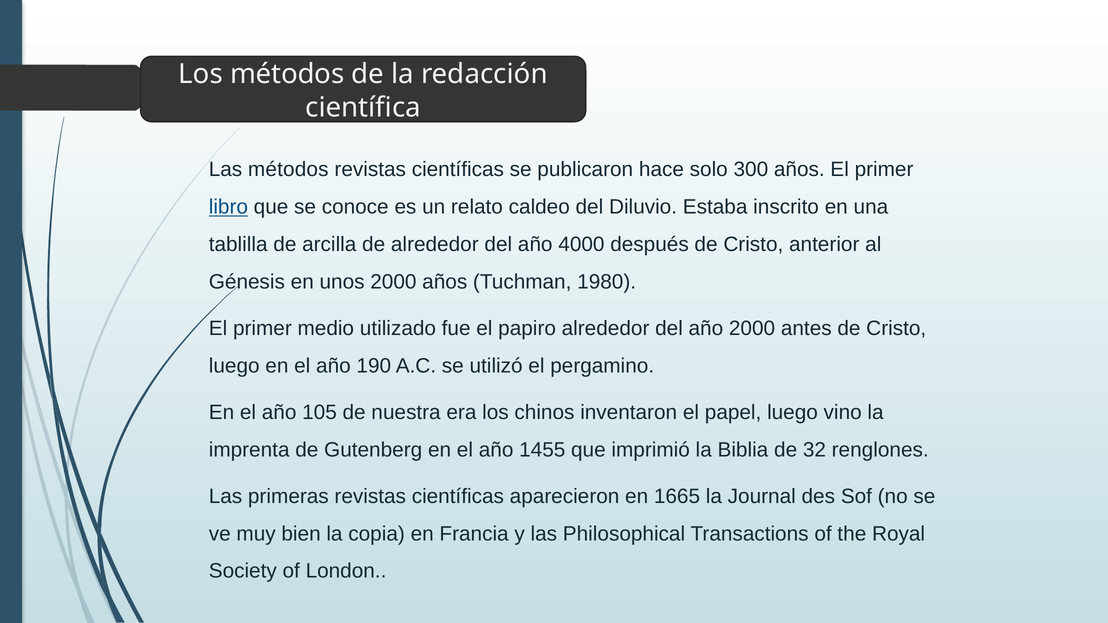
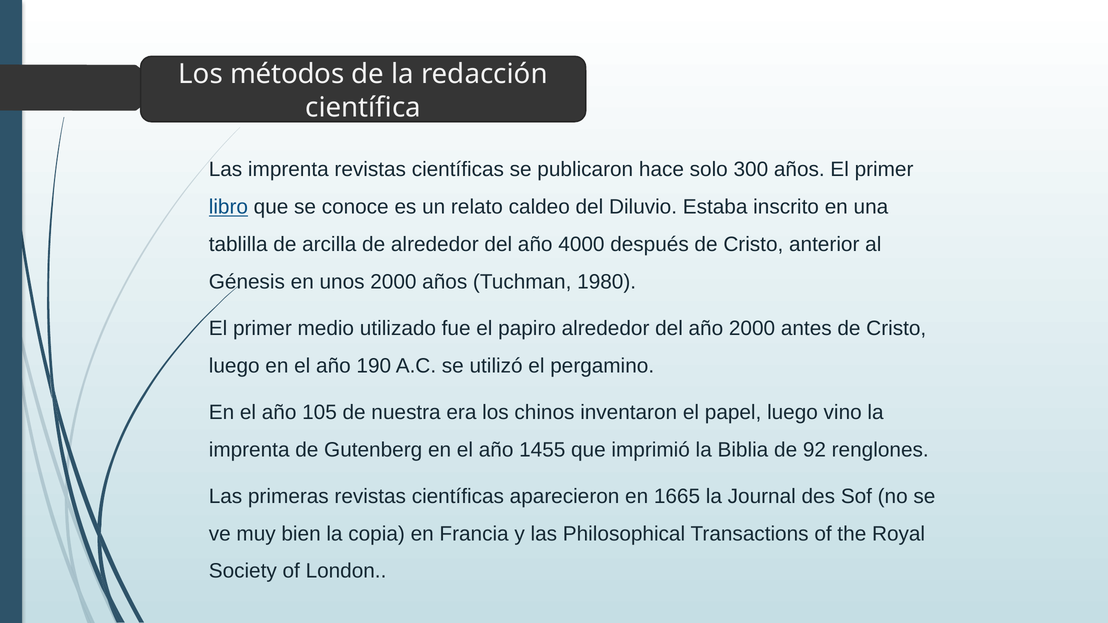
Las métodos: métodos -> imprenta
32: 32 -> 92
